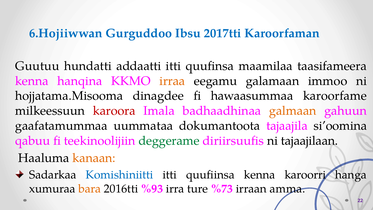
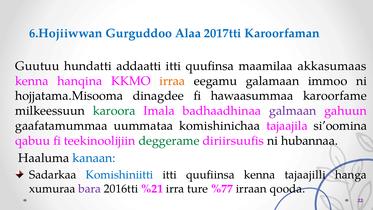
Ibsu: Ibsu -> Alaa
taasifameera: taasifameera -> akkasumaas
karoora colour: red -> green
galmaan colour: orange -> purple
dokumantoota: dokumantoota -> komishinichaa
tajaajilaan: tajaajilaan -> hubannaa
kanaan colour: orange -> blue
karoorri: karoorri -> tajaajilli
bara colour: orange -> purple
%93: %93 -> %21
%73: %73 -> %77
amma: amma -> qooda
